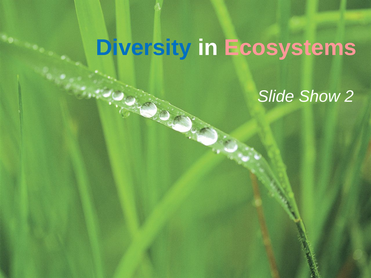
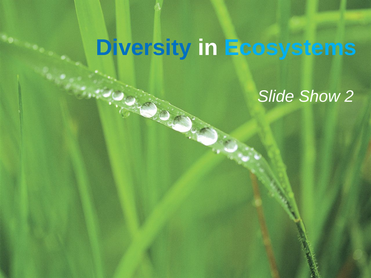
Ecosystems colour: pink -> light blue
